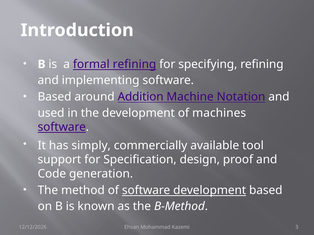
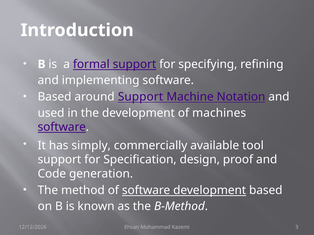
formal refining: refining -> support
around Addition: Addition -> Support
